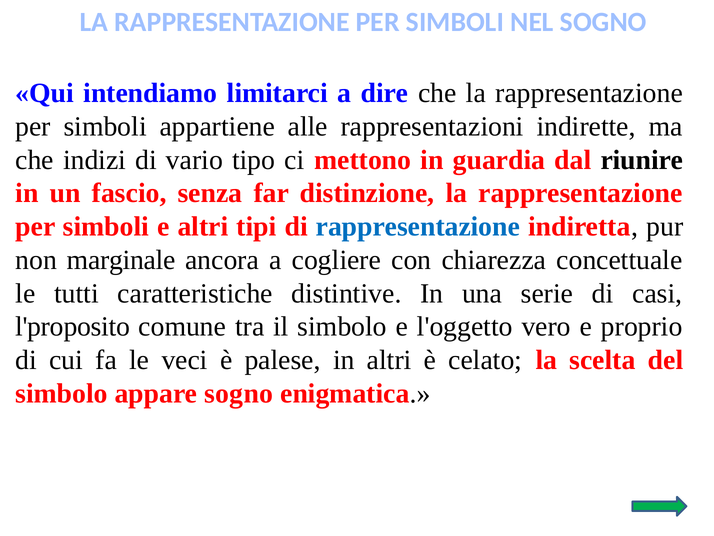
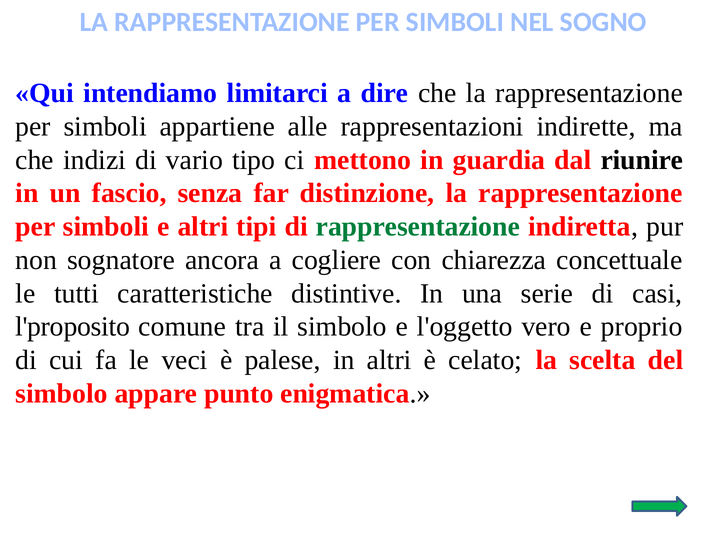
rappresentazione at (418, 226) colour: blue -> green
marginale: marginale -> sognatore
appare sogno: sogno -> punto
